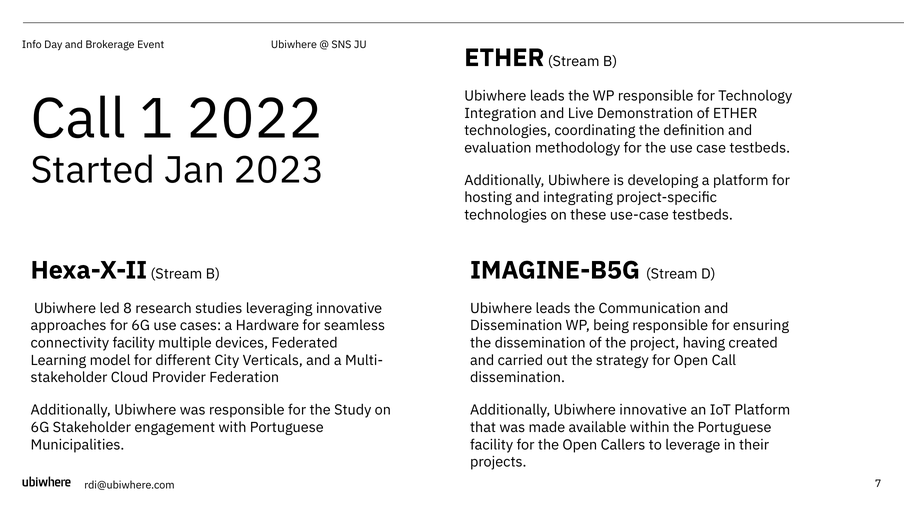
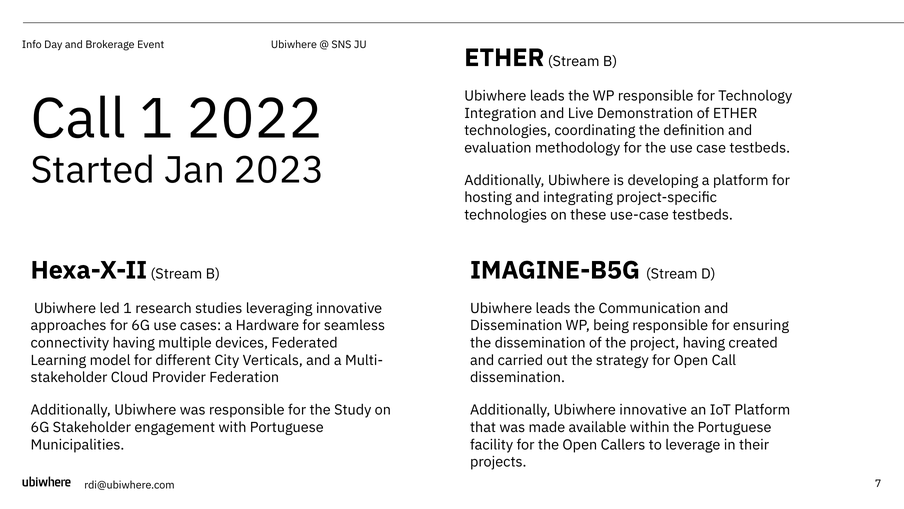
led 8: 8 -> 1
connectivity facility: facility -> having
